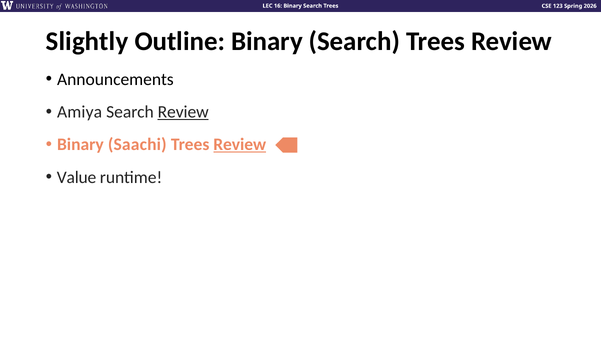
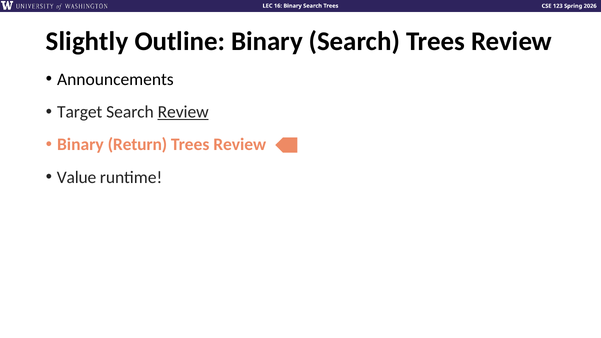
Amiya: Amiya -> Target
Saachi: Saachi -> Return
Review at (240, 145) underline: present -> none
